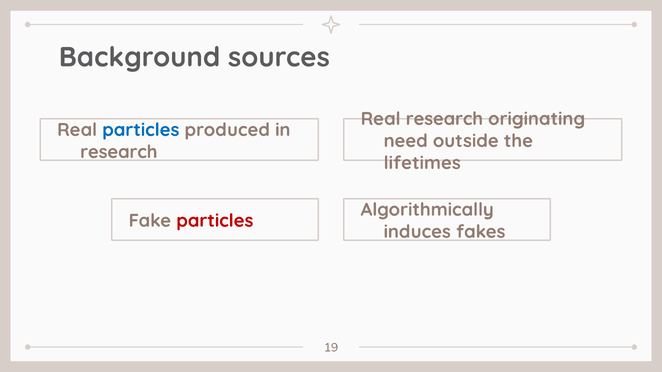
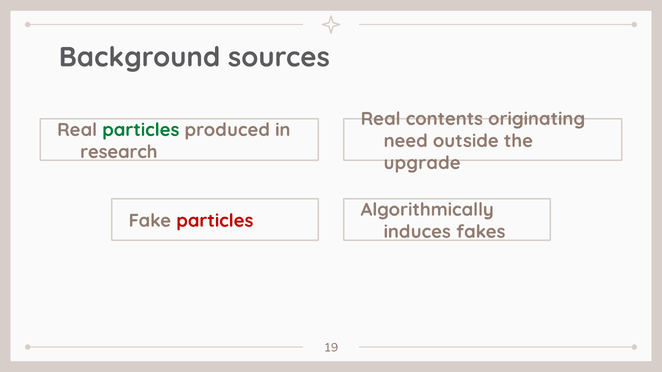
Real research: research -> contents
particles at (141, 130) colour: blue -> green
lifetimes: lifetimes -> upgrade
